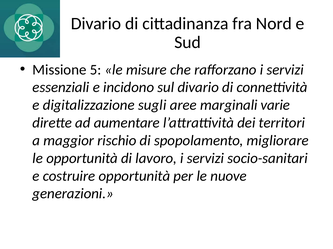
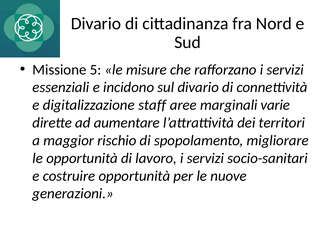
sugli: sugli -> staff
